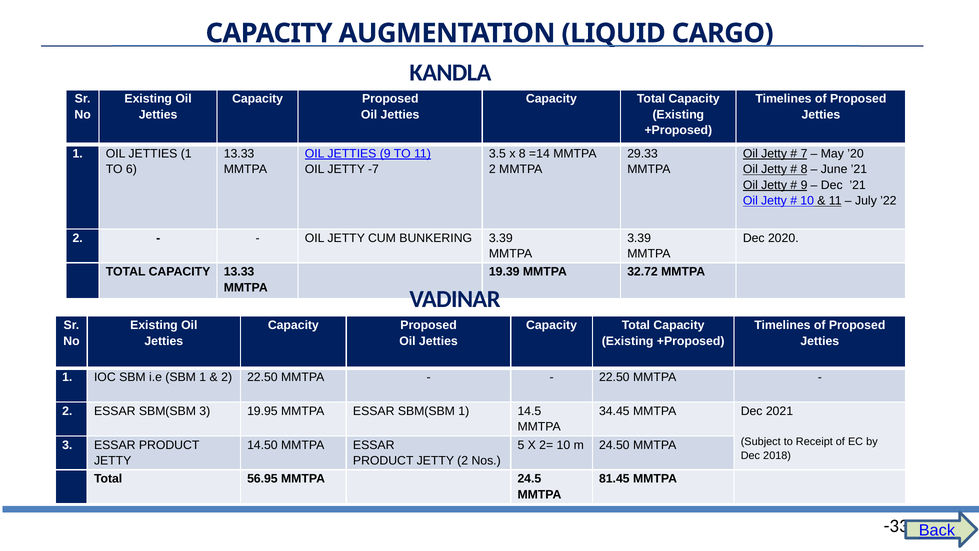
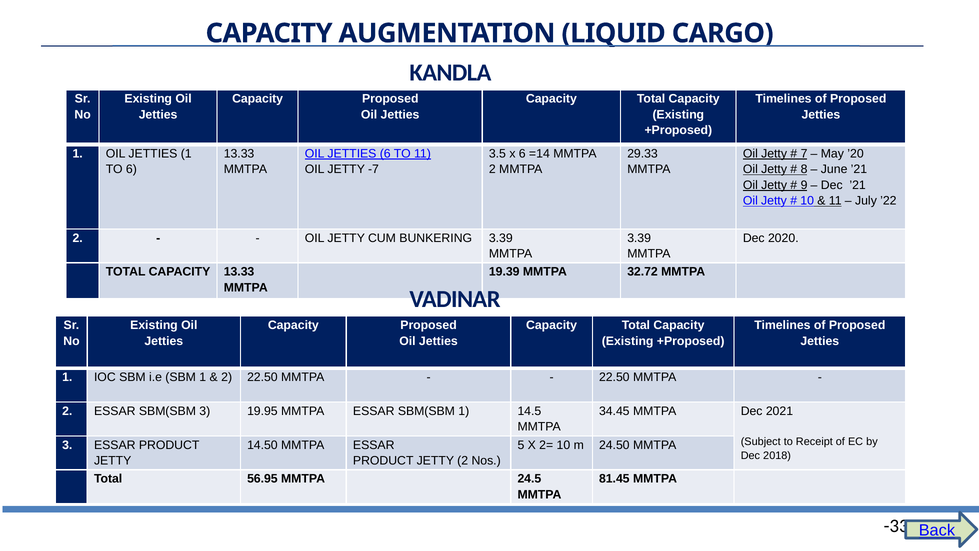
JETTIES 9: 9 -> 6
x 8: 8 -> 6
